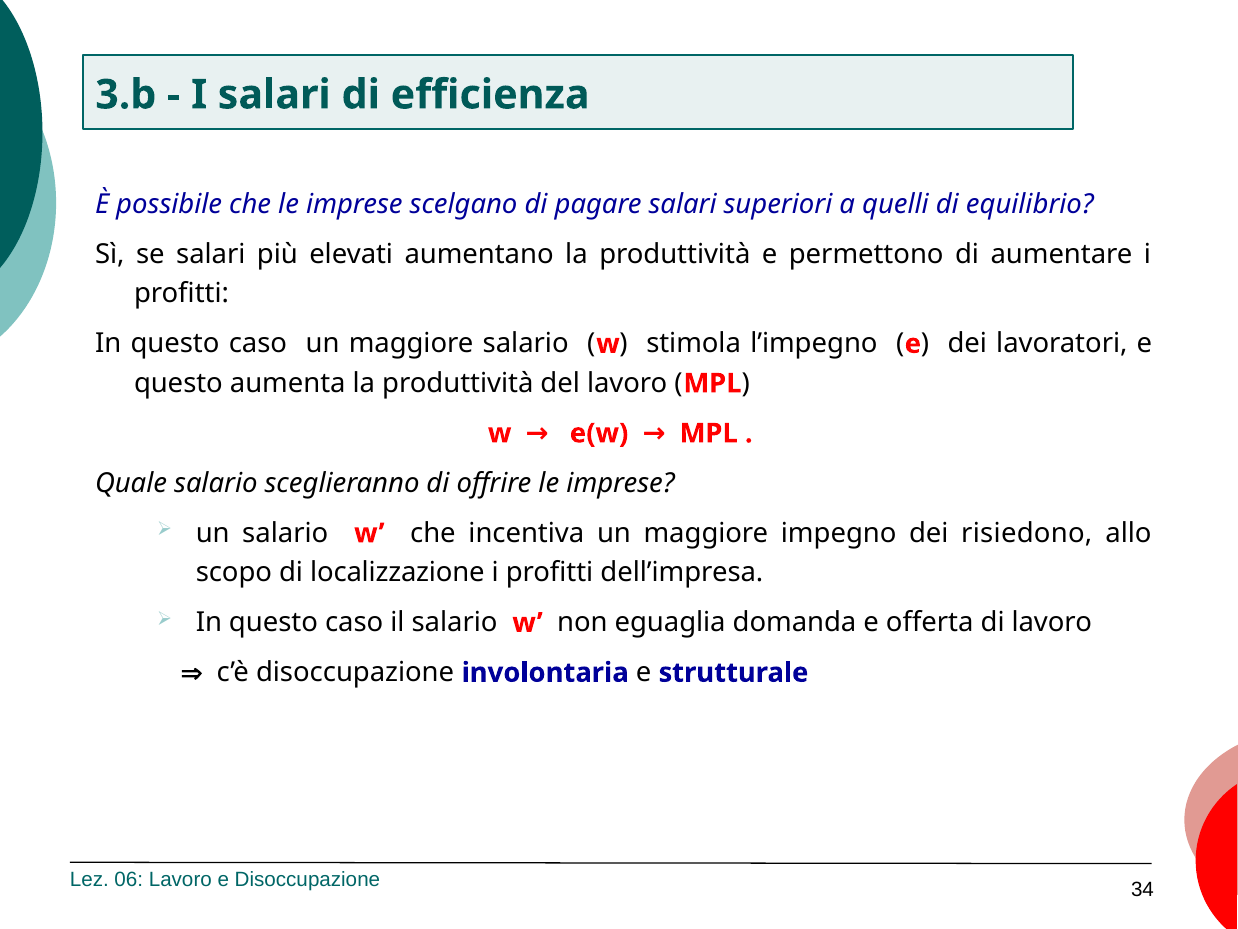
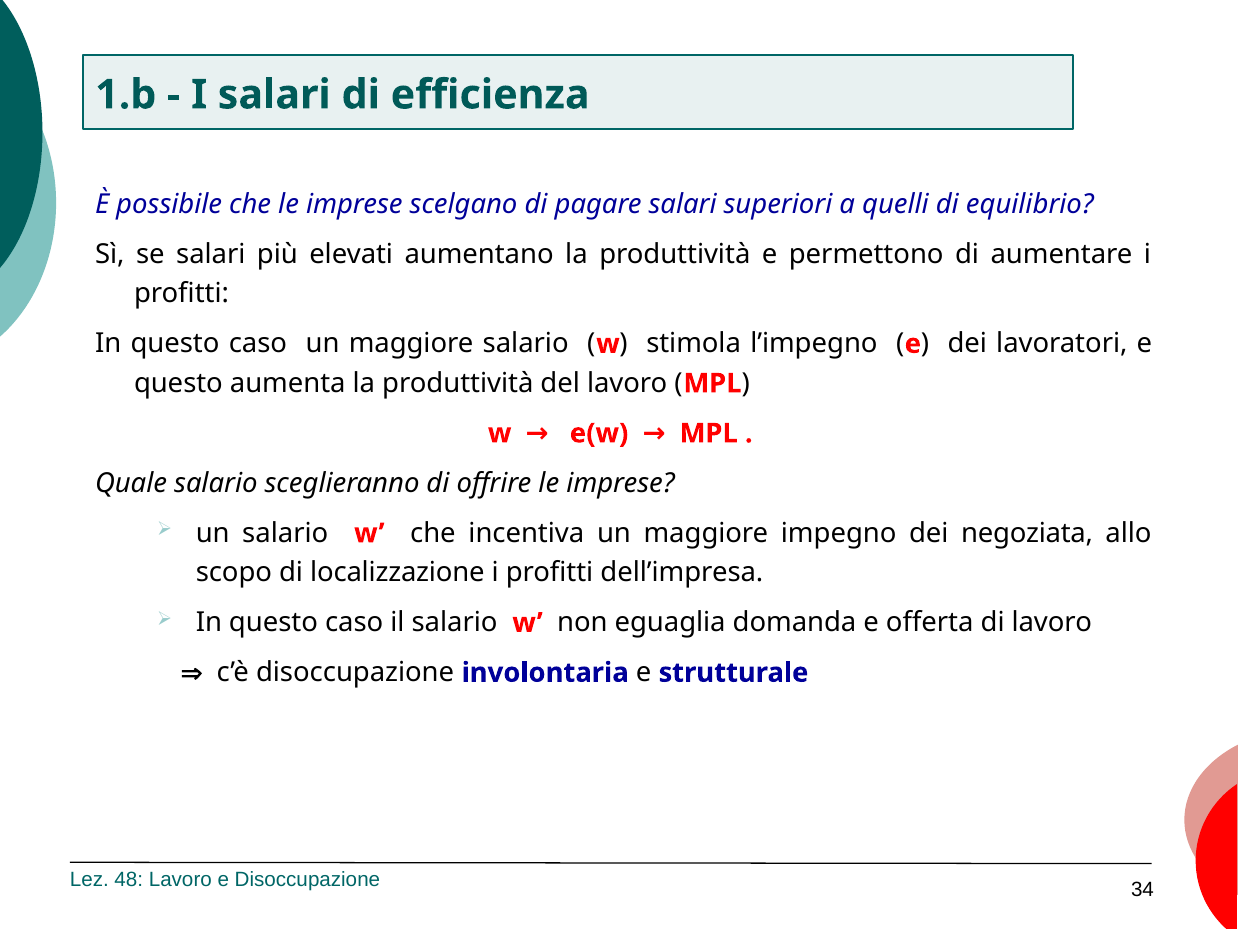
3.b: 3.b -> 1.b
risiedono: risiedono -> negoziata
06: 06 -> 48
